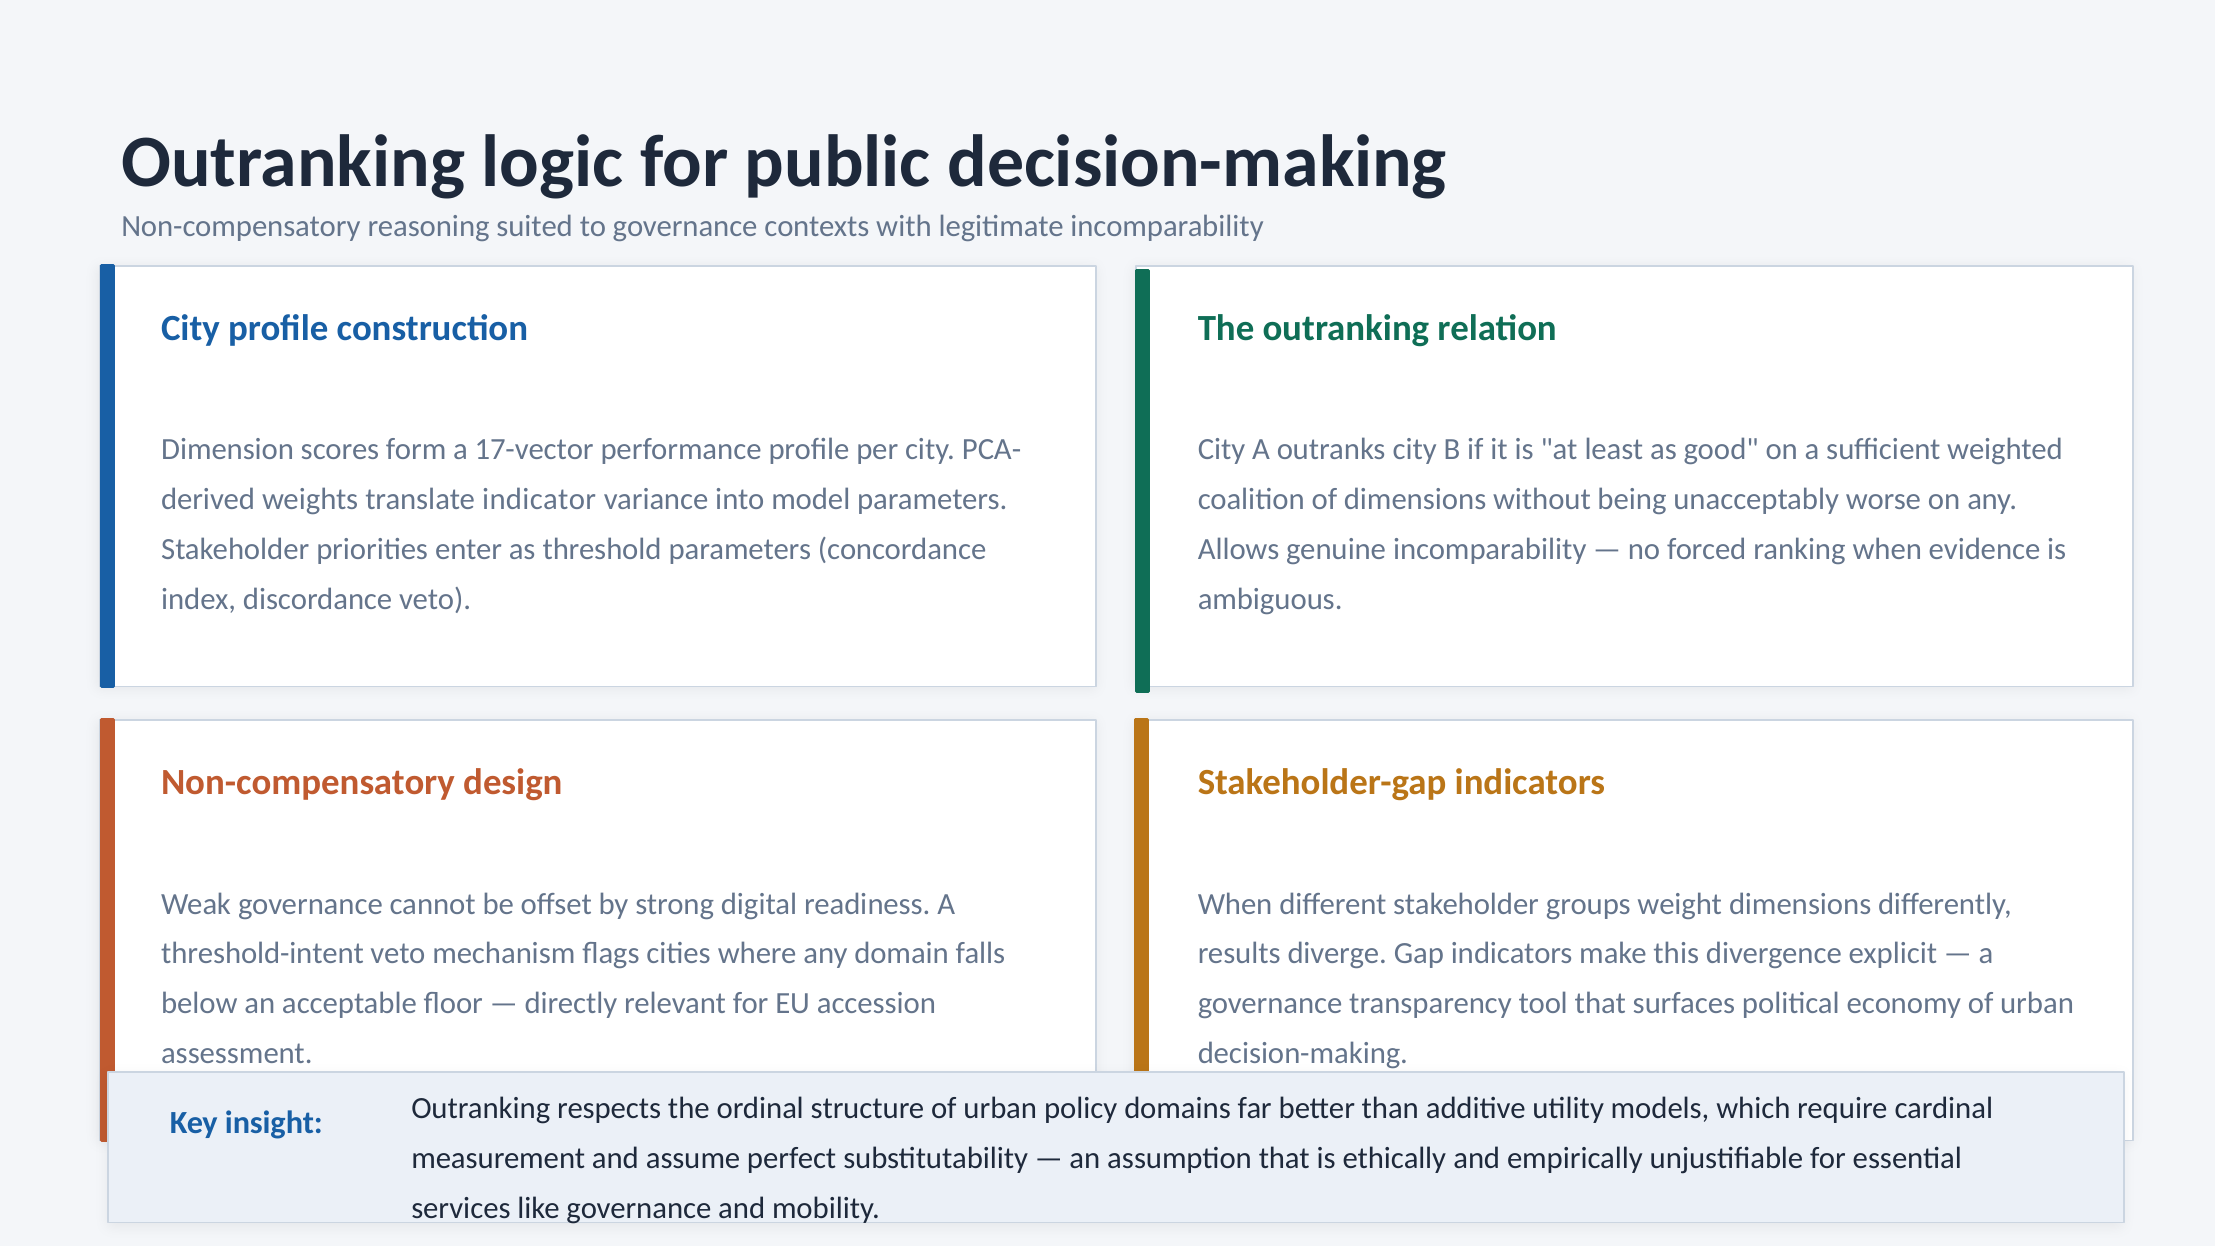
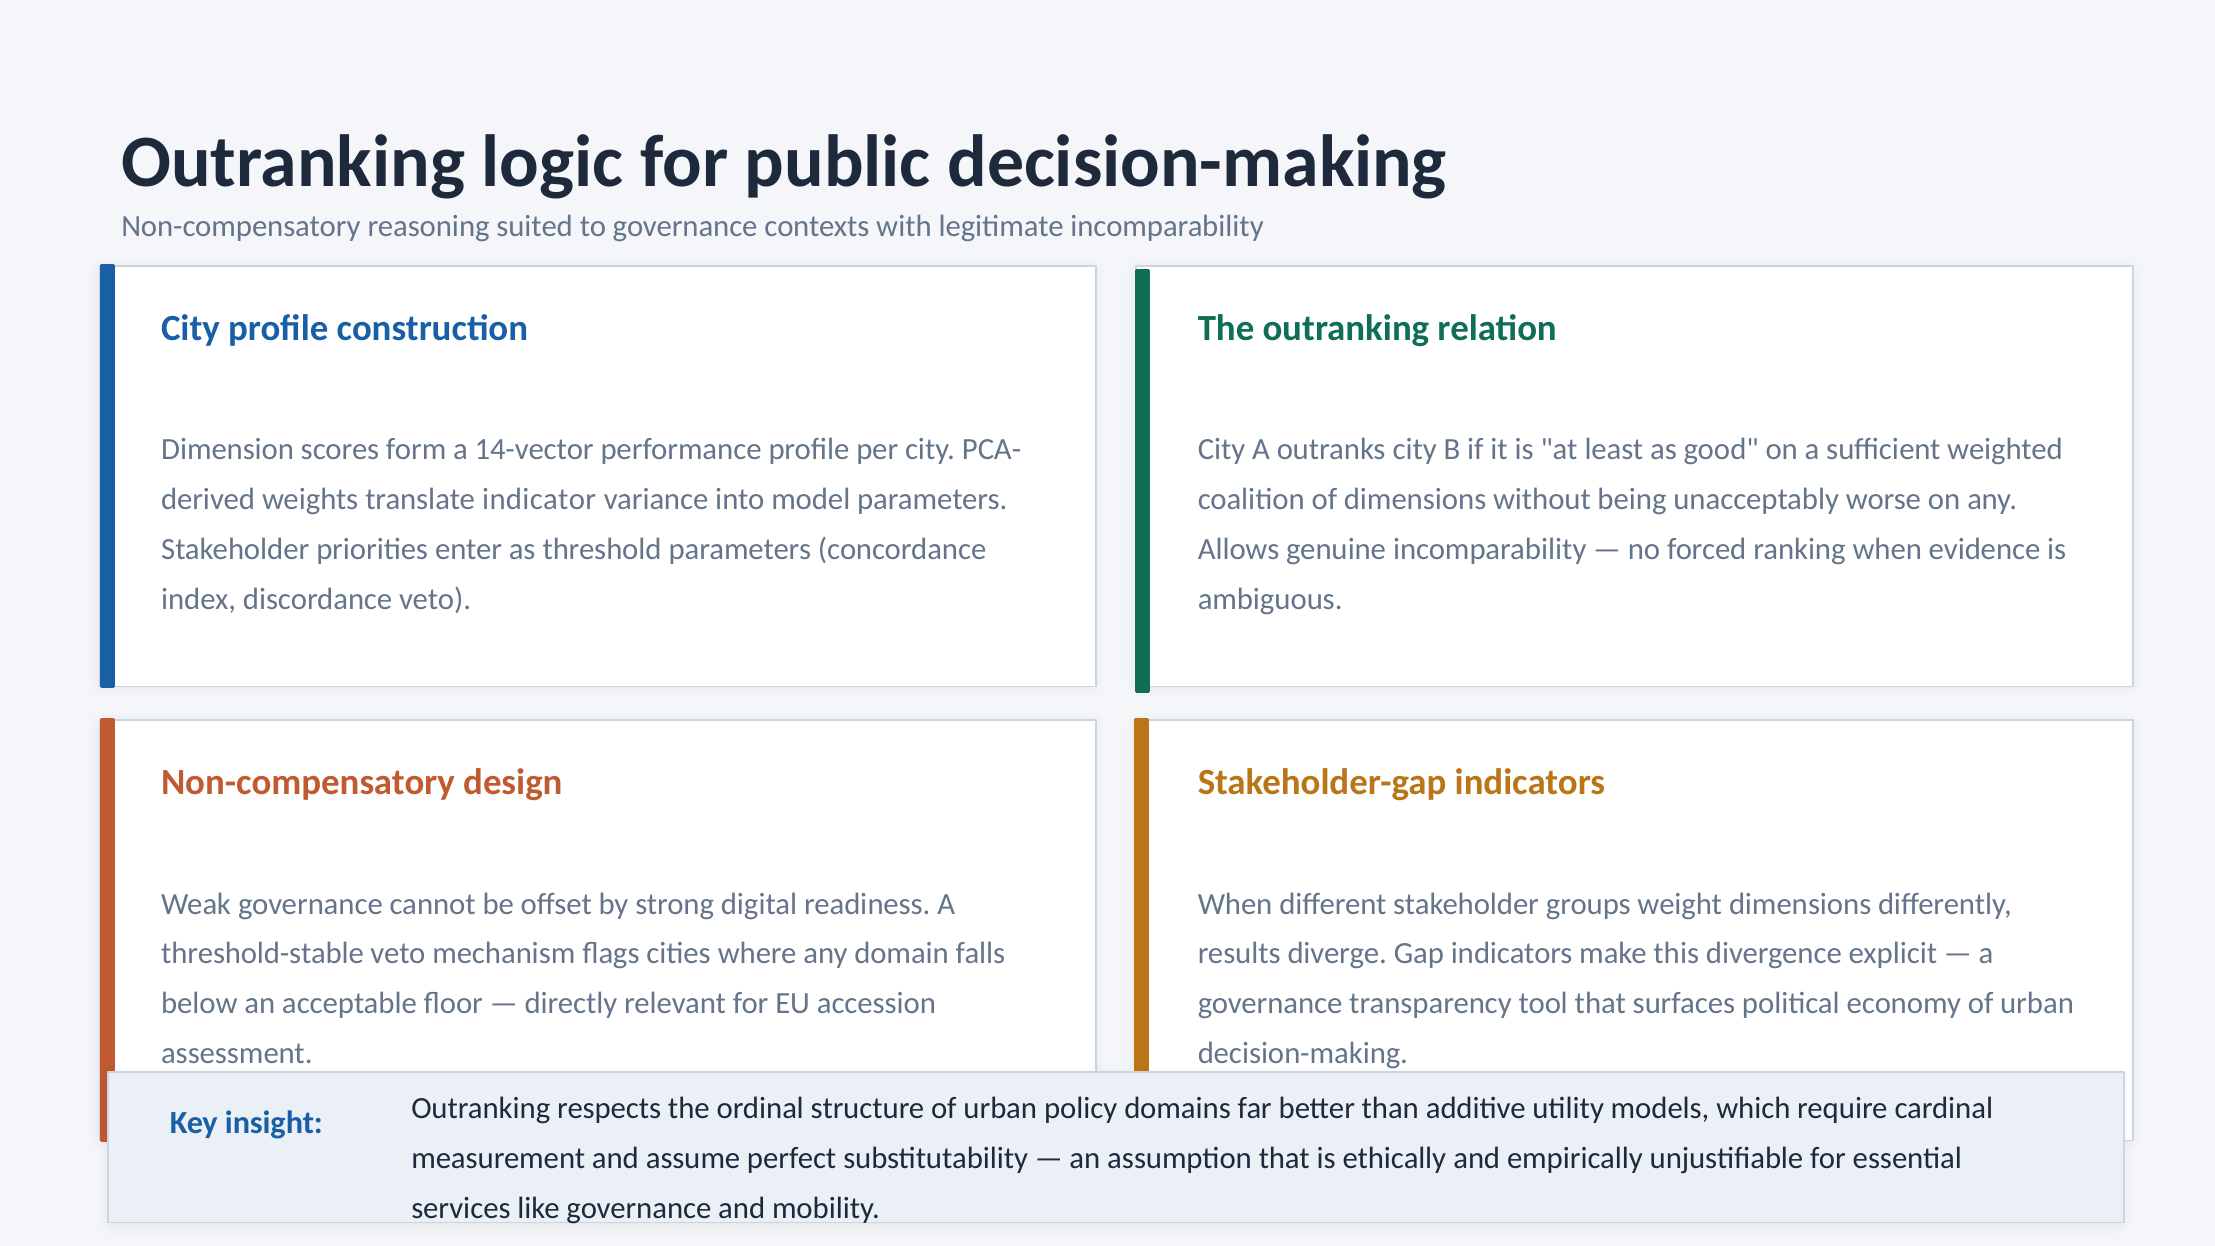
17-vector: 17-vector -> 14-vector
threshold-intent: threshold-intent -> threshold-stable
